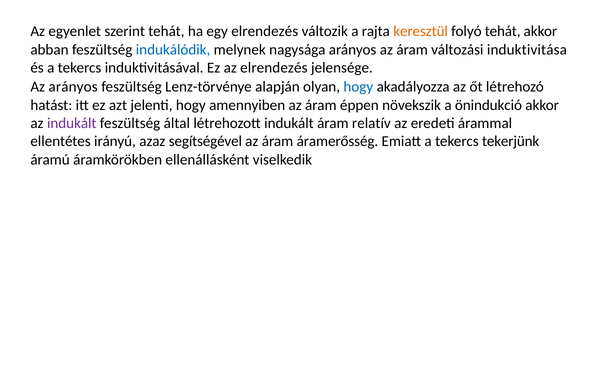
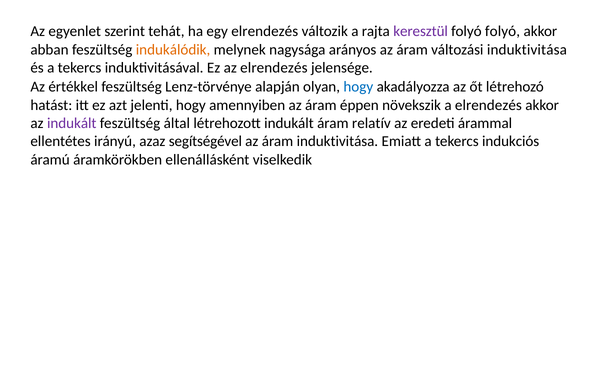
keresztül colour: orange -> purple
folyó tehát: tehát -> folyó
indukálódik colour: blue -> orange
Az arányos: arányos -> értékkel
a önindukció: önindukció -> elrendezés
áram áramerősség: áramerősség -> induktivitása
tekerjünk: tekerjünk -> indukciós
